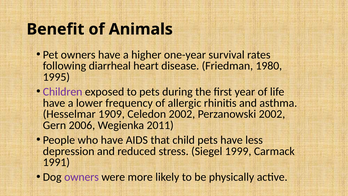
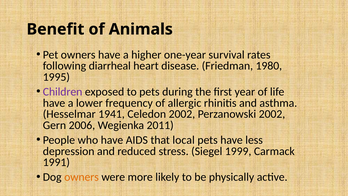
1909: 1909 -> 1941
child: child -> local
owners at (82, 177) colour: purple -> orange
